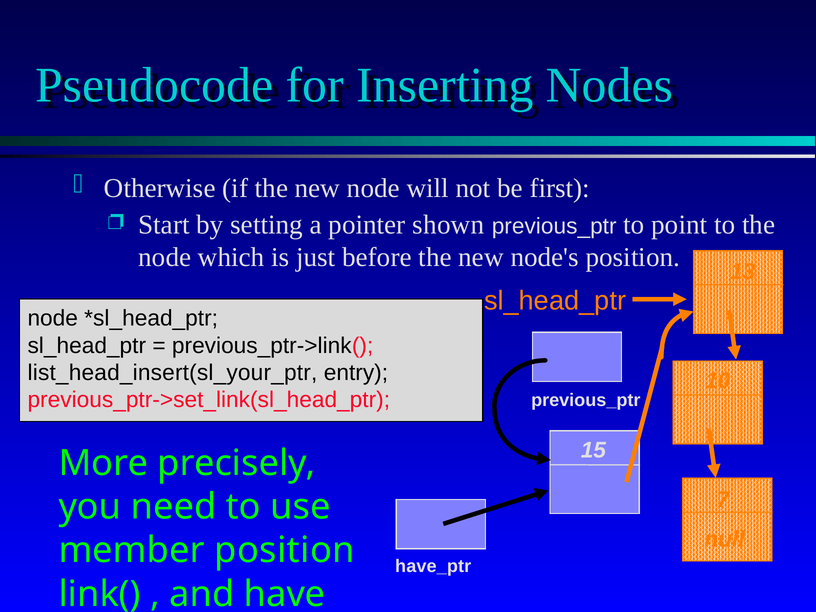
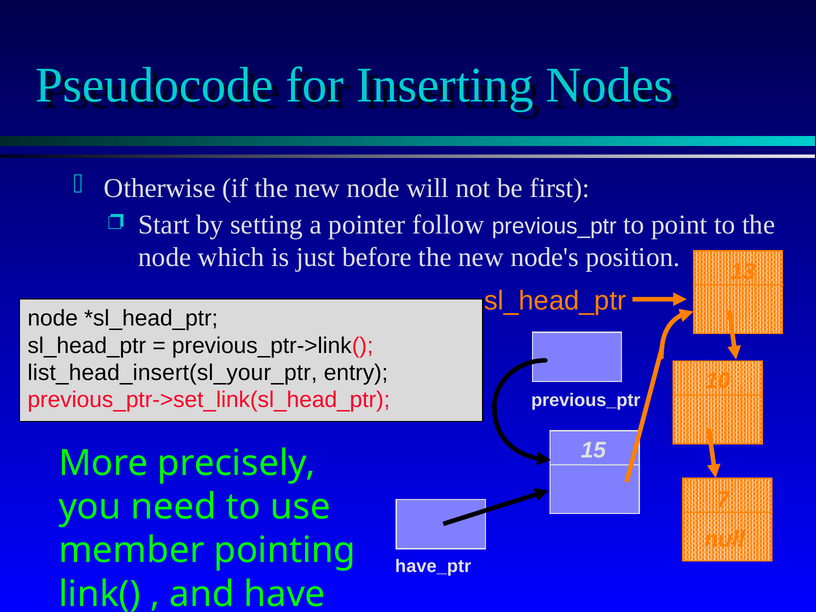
shown: shown -> follow
member position: position -> pointing
